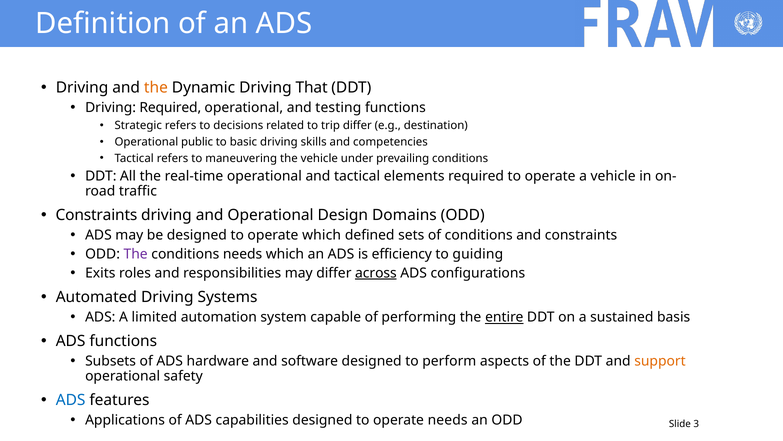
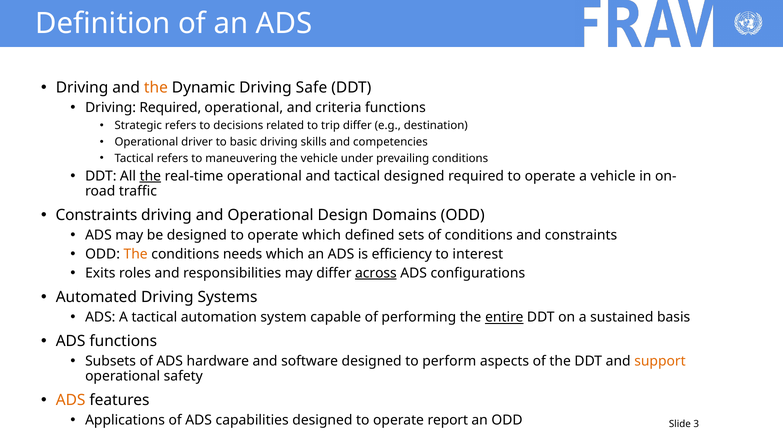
That: That -> Safe
testing: testing -> criteria
public: public -> driver
the at (150, 176) underline: none -> present
tactical elements: elements -> designed
The at (136, 254) colour: purple -> orange
guiding: guiding -> interest
A limited: limited -> tactical
ADS at (71, 400) colour: blue -> orange
operate needs: needs -> report
